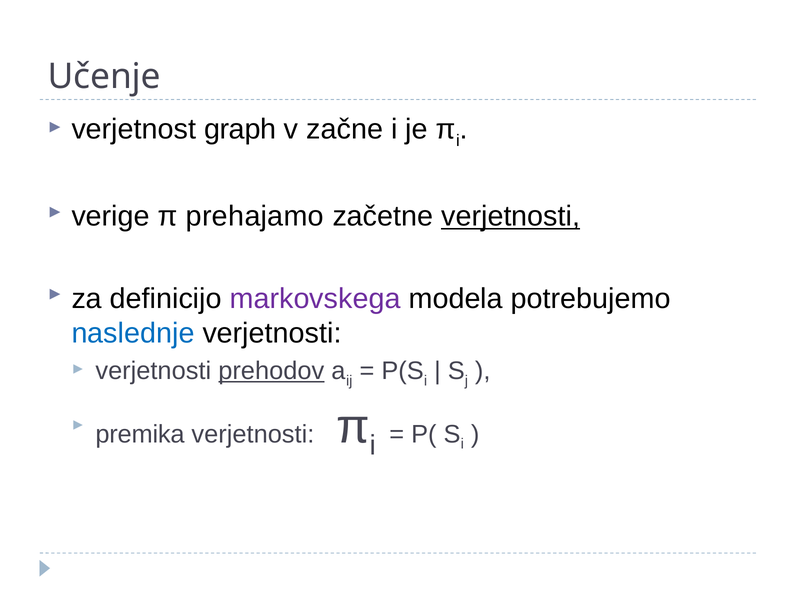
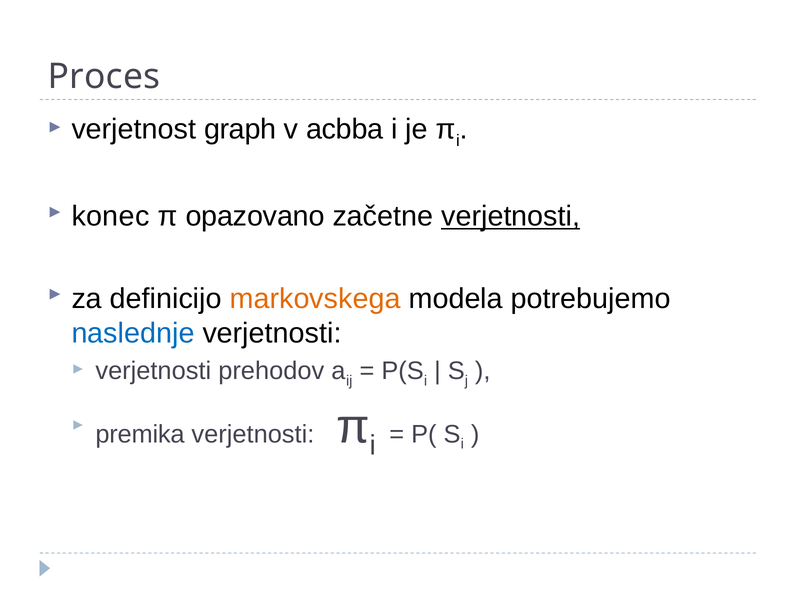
Učenje: Učenje -> Proces
začne: začne -> acbba
verige: verige -> konec
prehajamo: prehajamo -> opazovano
markovskega colour: purple -> orange
prehodov underline: present -> none
